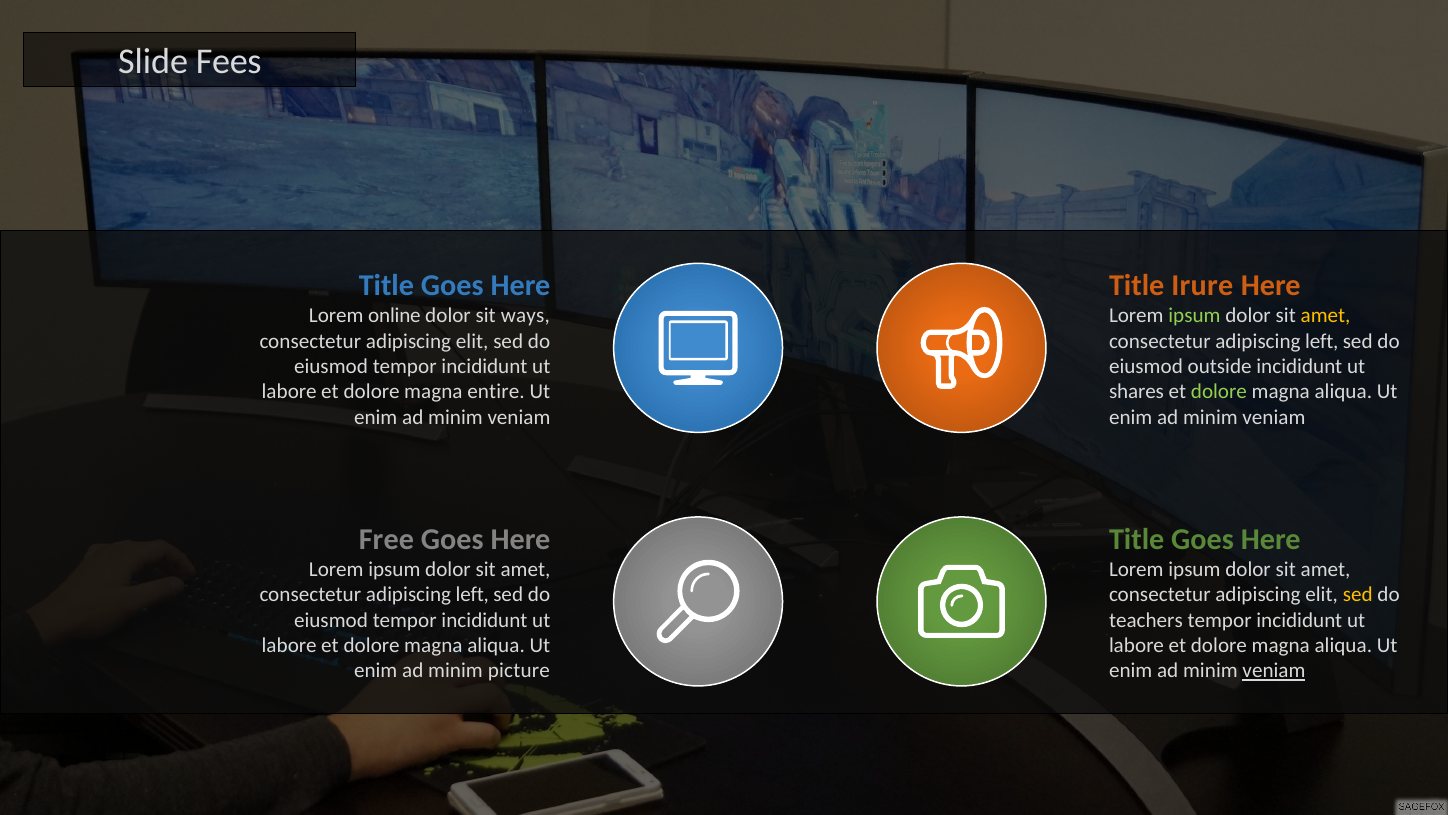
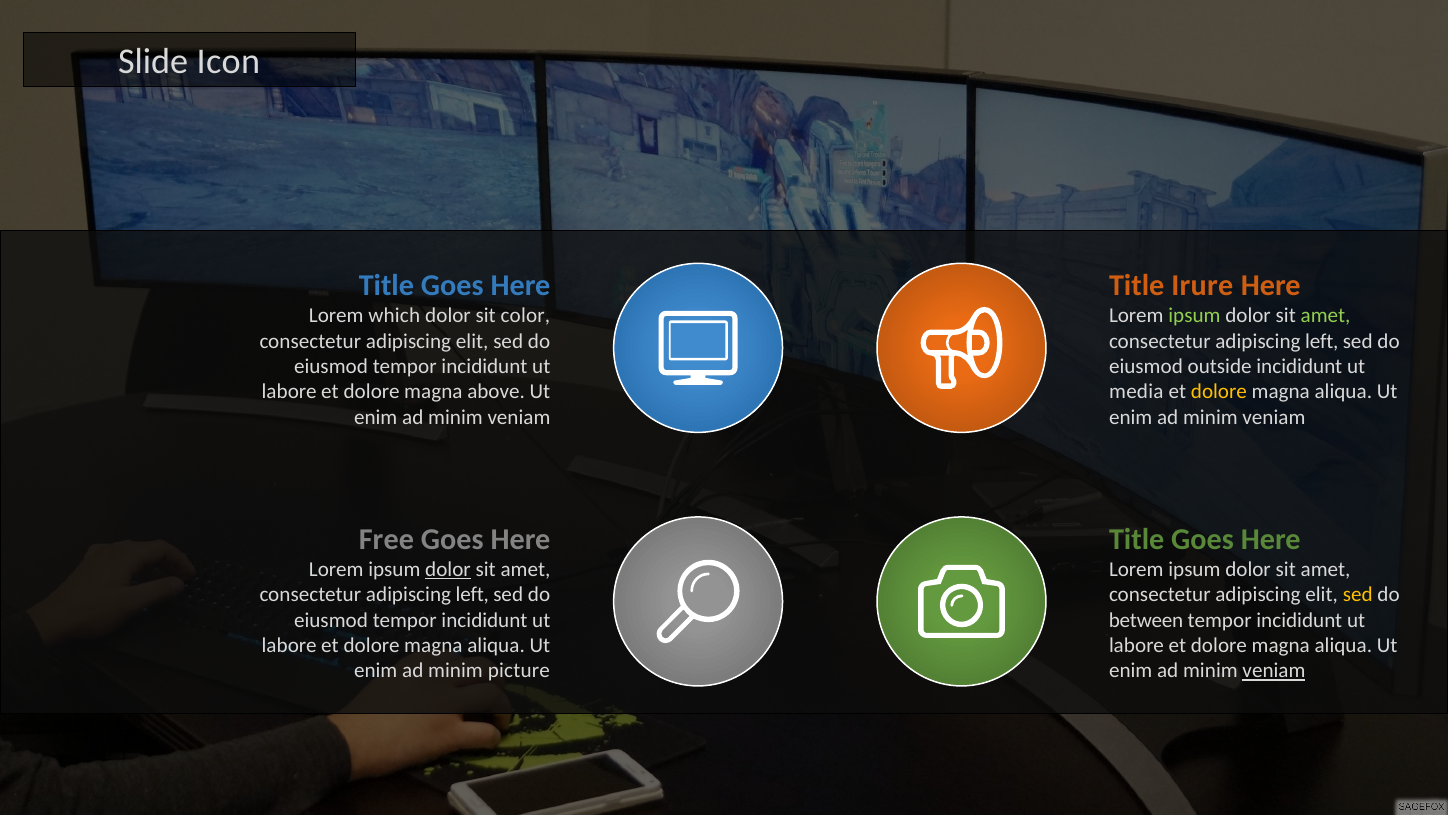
Fees: Fees -> Icon
online: online -> which
ways: ways -> color
amet at (1326, 316) colour: yellow -> light green
entire: entire -> above
shares: shares -> media
dolore at (1219, 392) colour: light green -> yellow
dolor at (448, 569) underline: none -> present
teachers: teachers -> between
